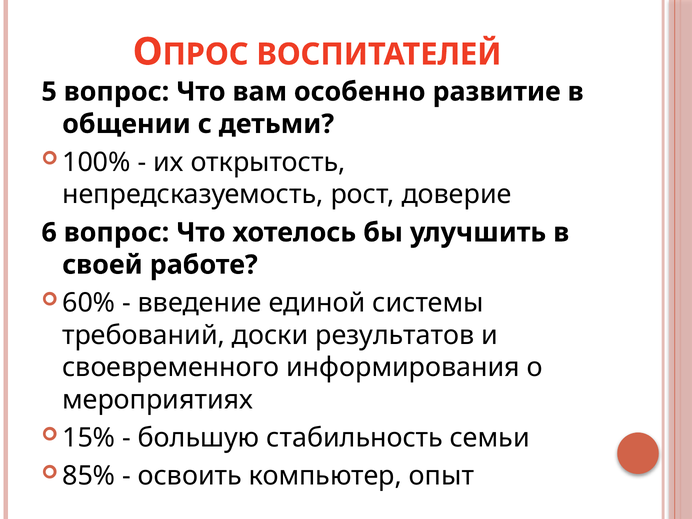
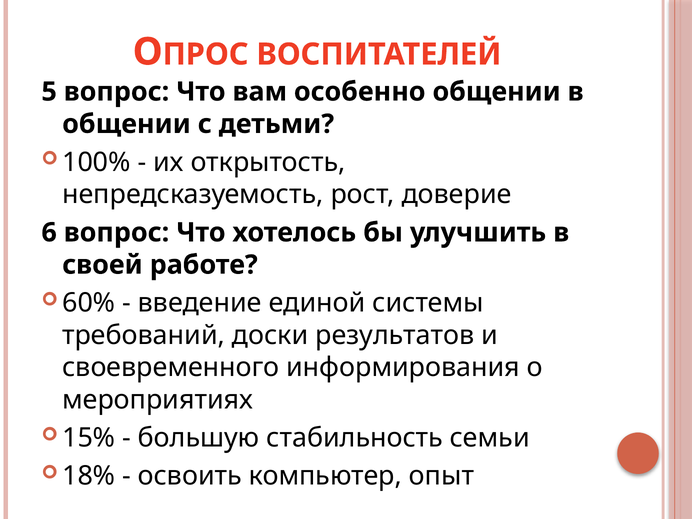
особенно развитие: развитие -> общении
85%: 85% -> 18%
